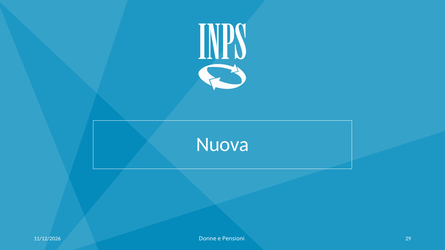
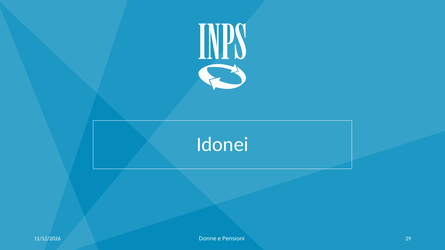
Nuova: Nuova -> Idonei
